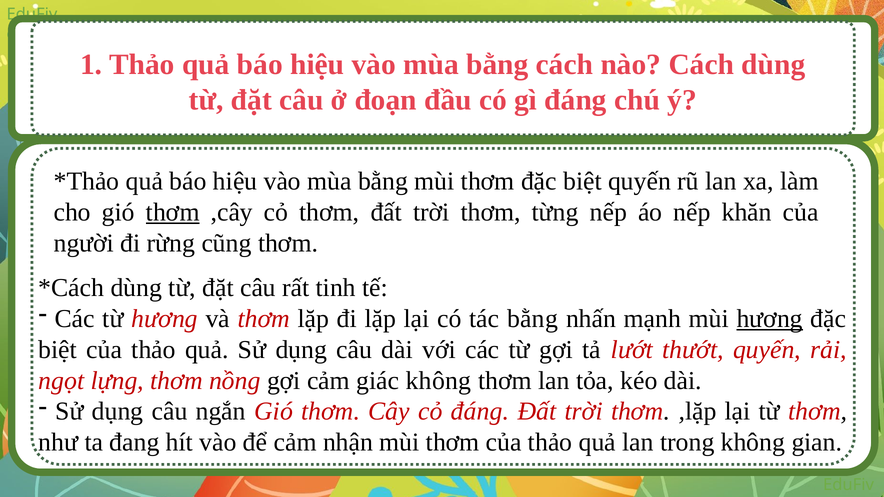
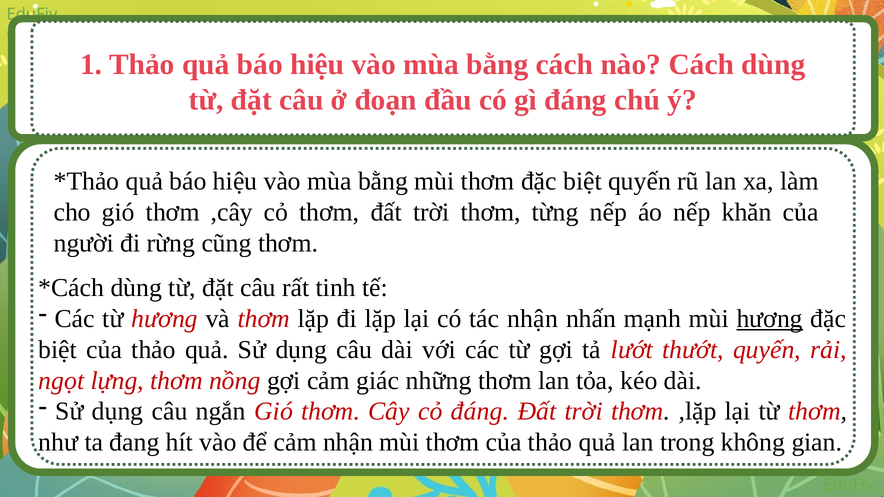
thơm at (173, 212) underline: present -> none
tác bằng: bằng -> nhận
giác không: không -> những
